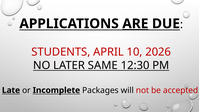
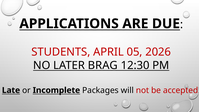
ARE underline: present -> none
10: 10 -> 05
SAME: SAME -> BRAG
